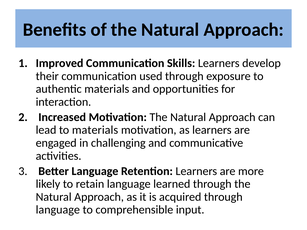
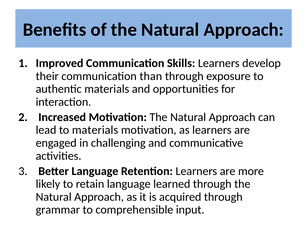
used: used -> than
language at (58, 210): language -> grammar
